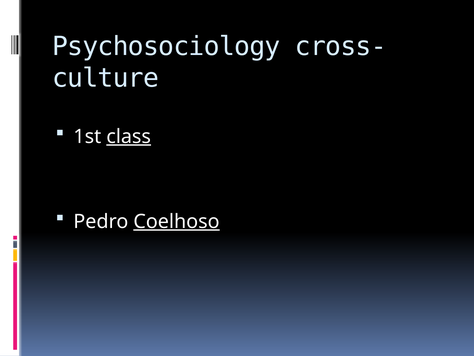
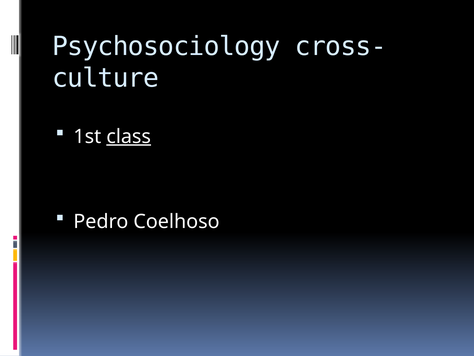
Coelhoso underline: present -> none
